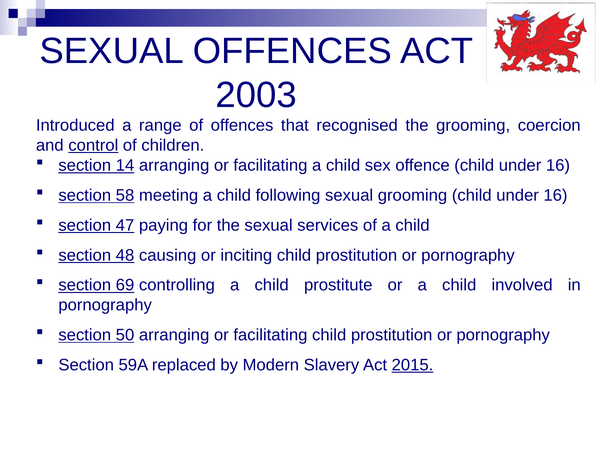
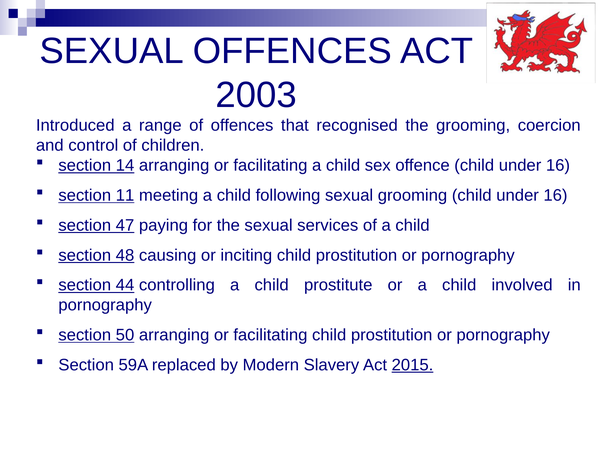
control underline: present -> none
58: 58 -> 11
69: 69 -> 44
